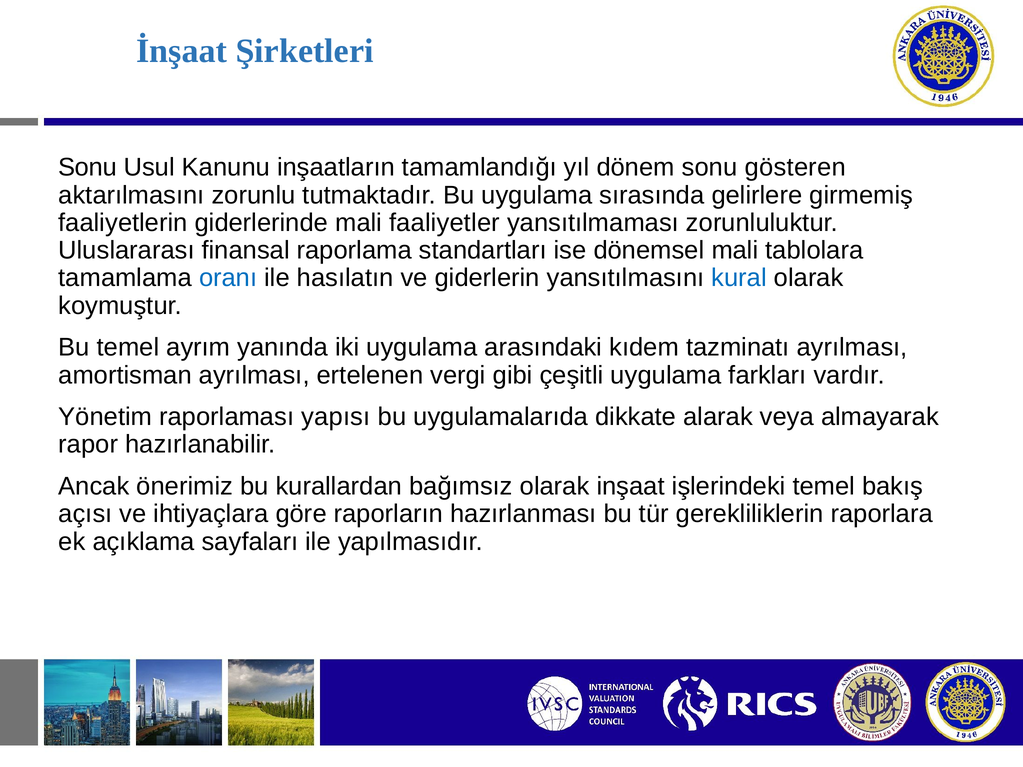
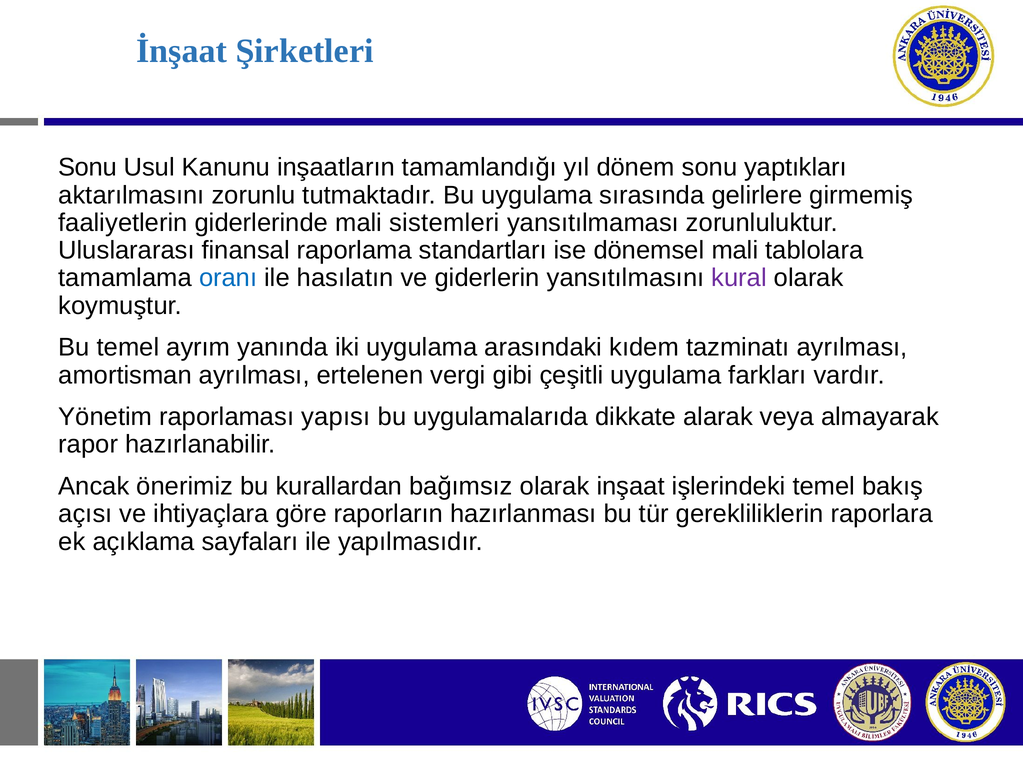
gösteren: gösteren -> yaptıkları
faaliyetler: faaliyetler -> sistemleri
kural colour: blue -> purple
